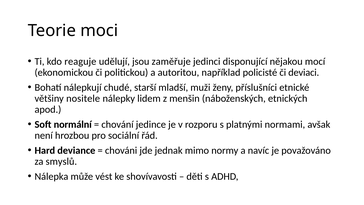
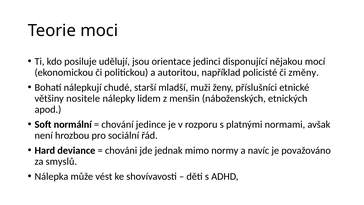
reaguje: reaguje -> posiluje
zaměřuje: zaměřuje -> orientace
deviaci: deviaci -> změny
